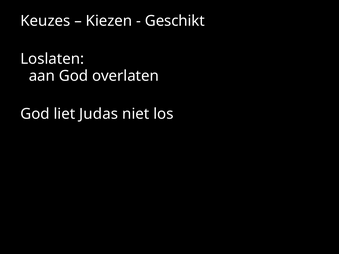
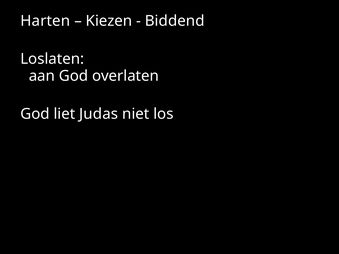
Keuzes: Keuzes -> Harten
Geschikt: Geschikt -> Biddend
